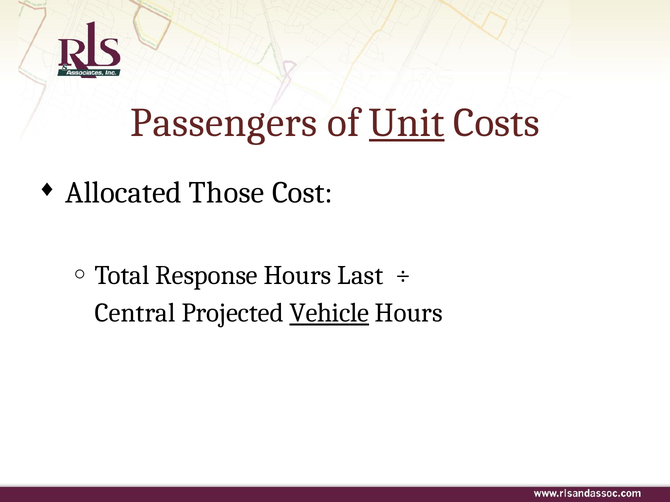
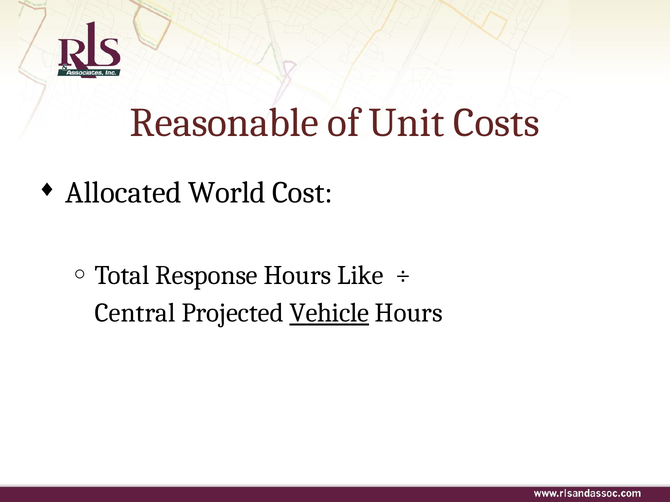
Passengers: Passengers -> Reasonable
Unit underline: present -> none
Those: Those -> World
Last: Last -> Like
